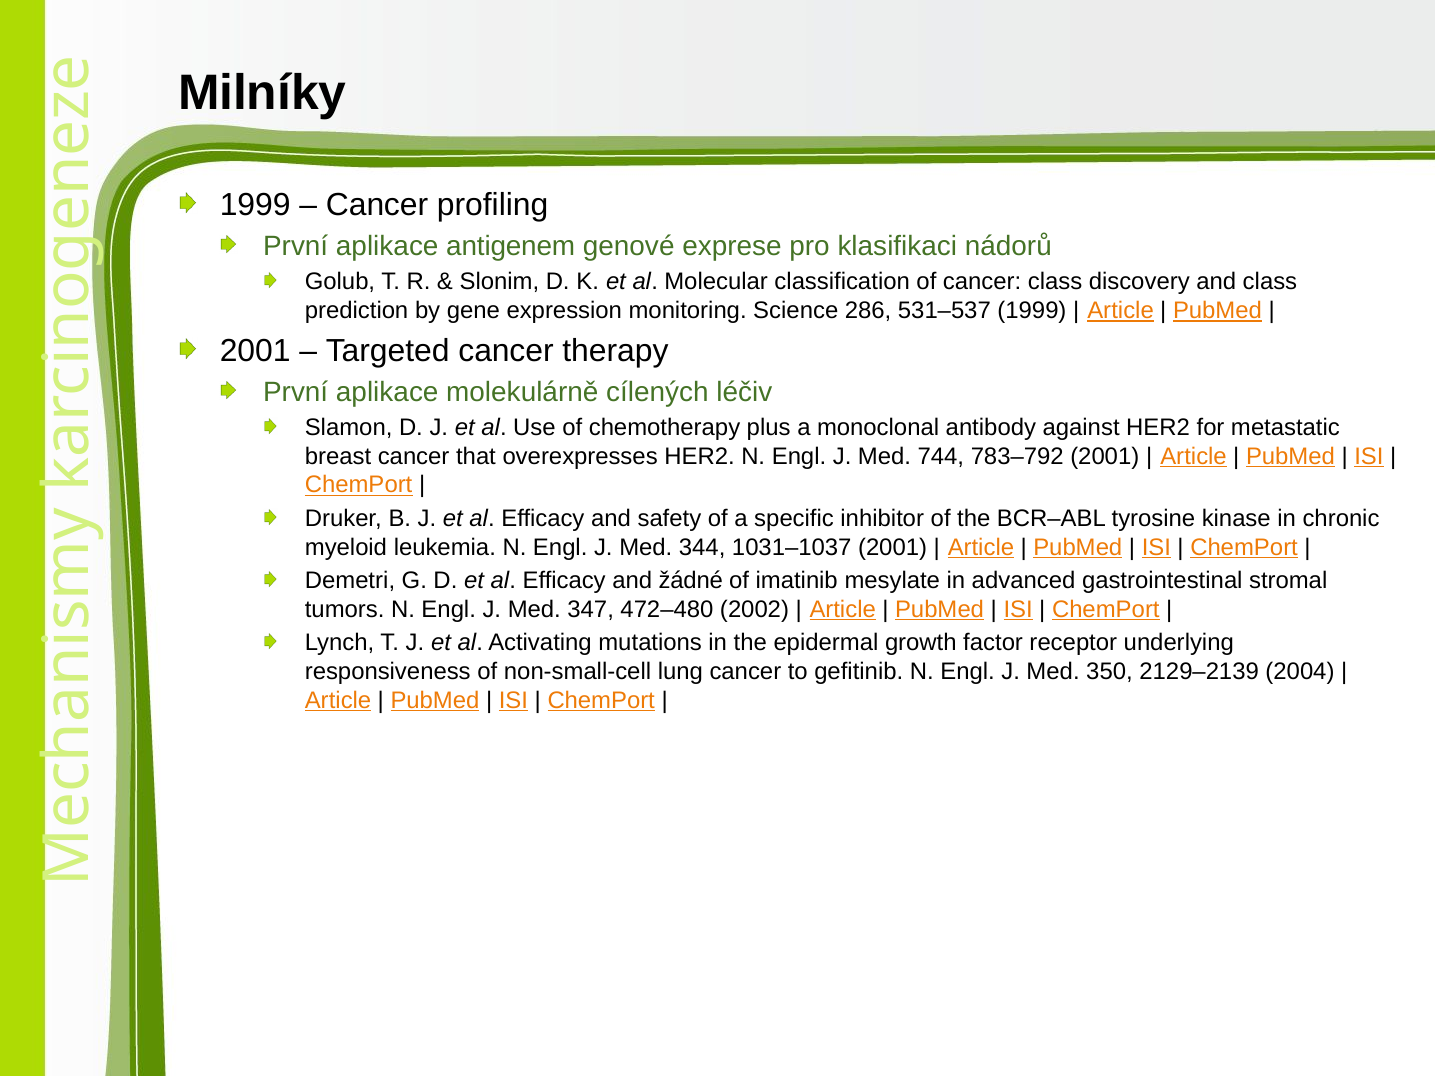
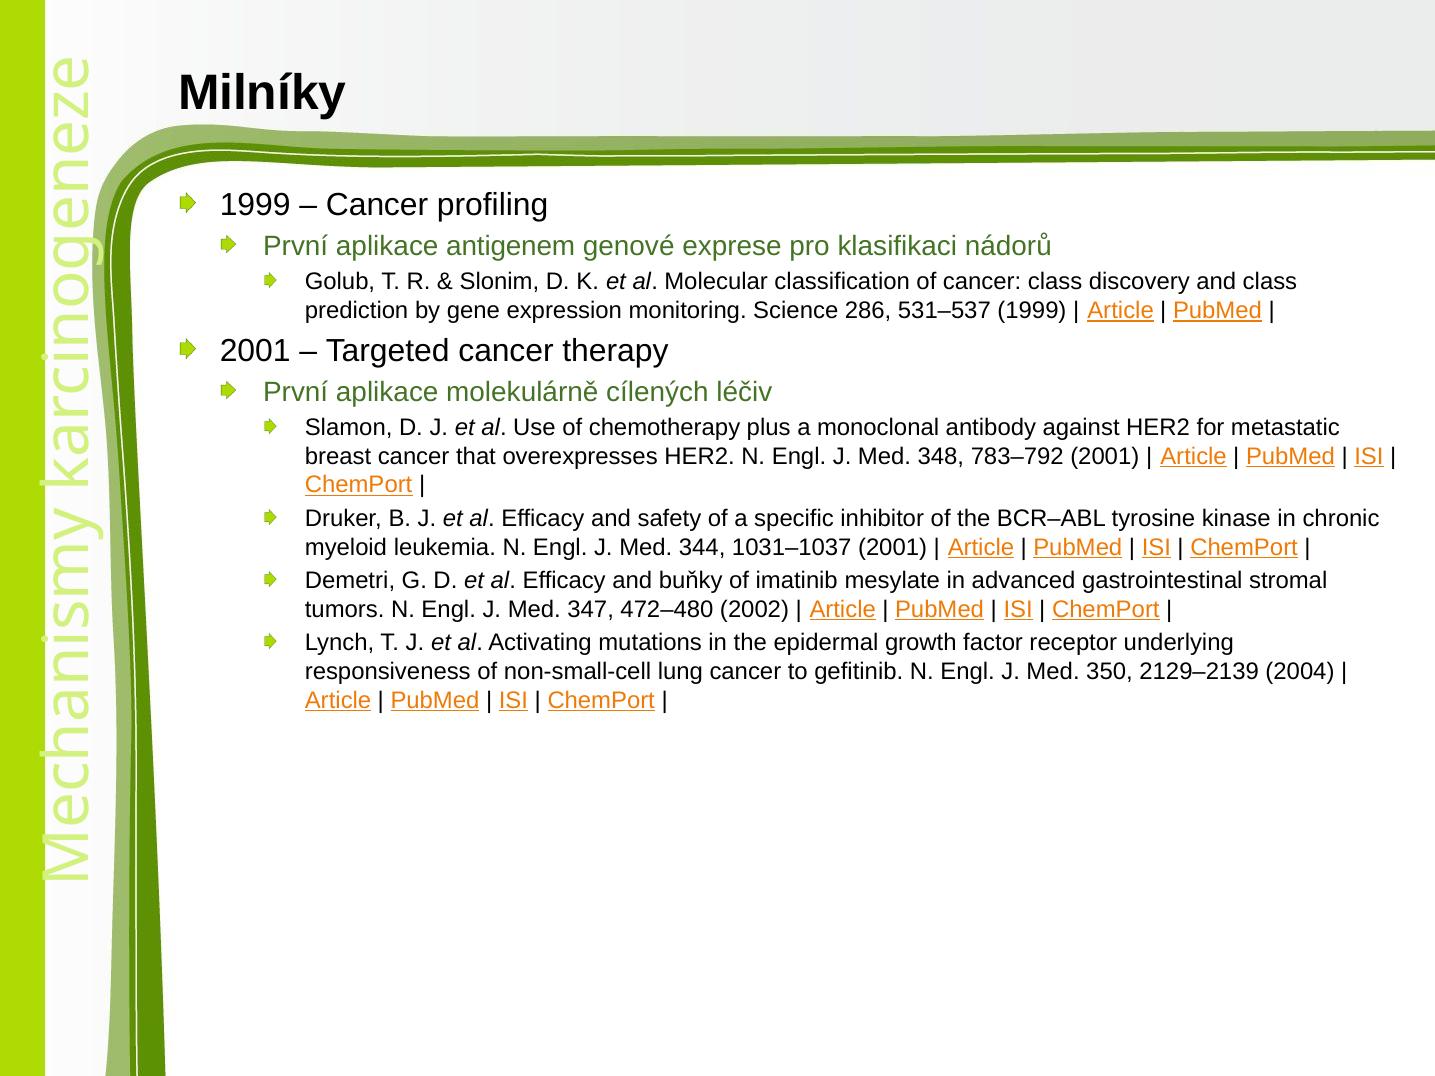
744: 744 -> 348
žádné: žádné -> buňky
